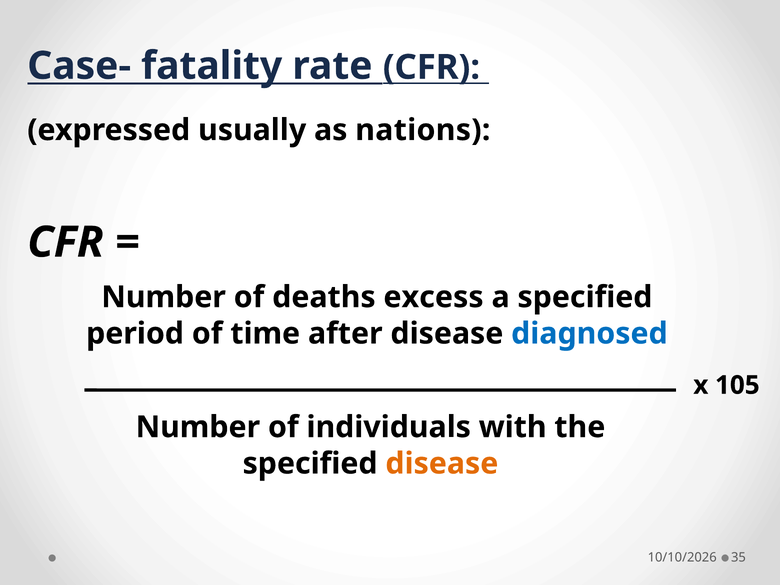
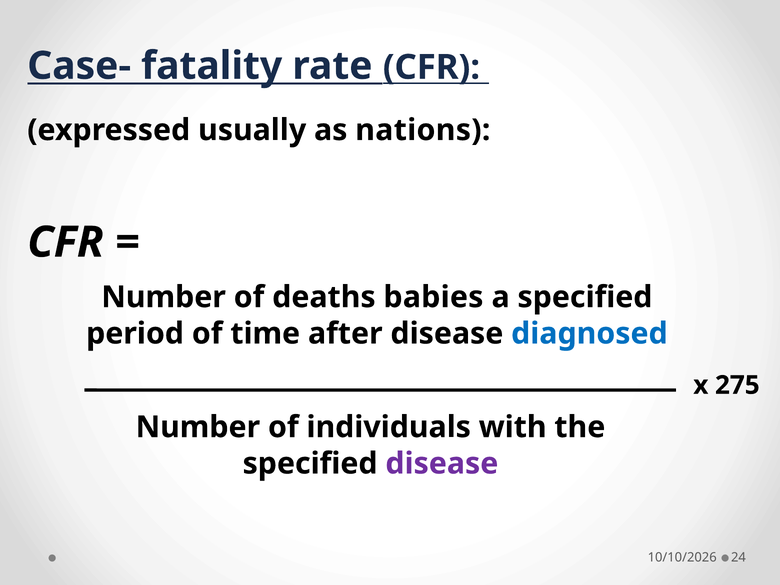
excess: excess -> babies
105: 105 -> 275
disease at (442, 464) colour: orange -> purple
35: 35 -> 24
